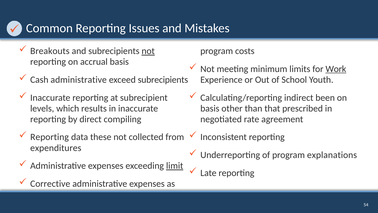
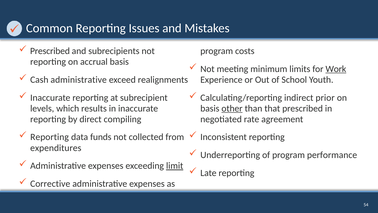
Breakouts at (50, 51): Breakouts -> Prescribed
not at (148, 51) underline: present -> none
exceed subrecipients: subrecipients -> realignments
been: been -> prior
other underline: none -> present
these: these -> funds
explanations: explanations -> performance
